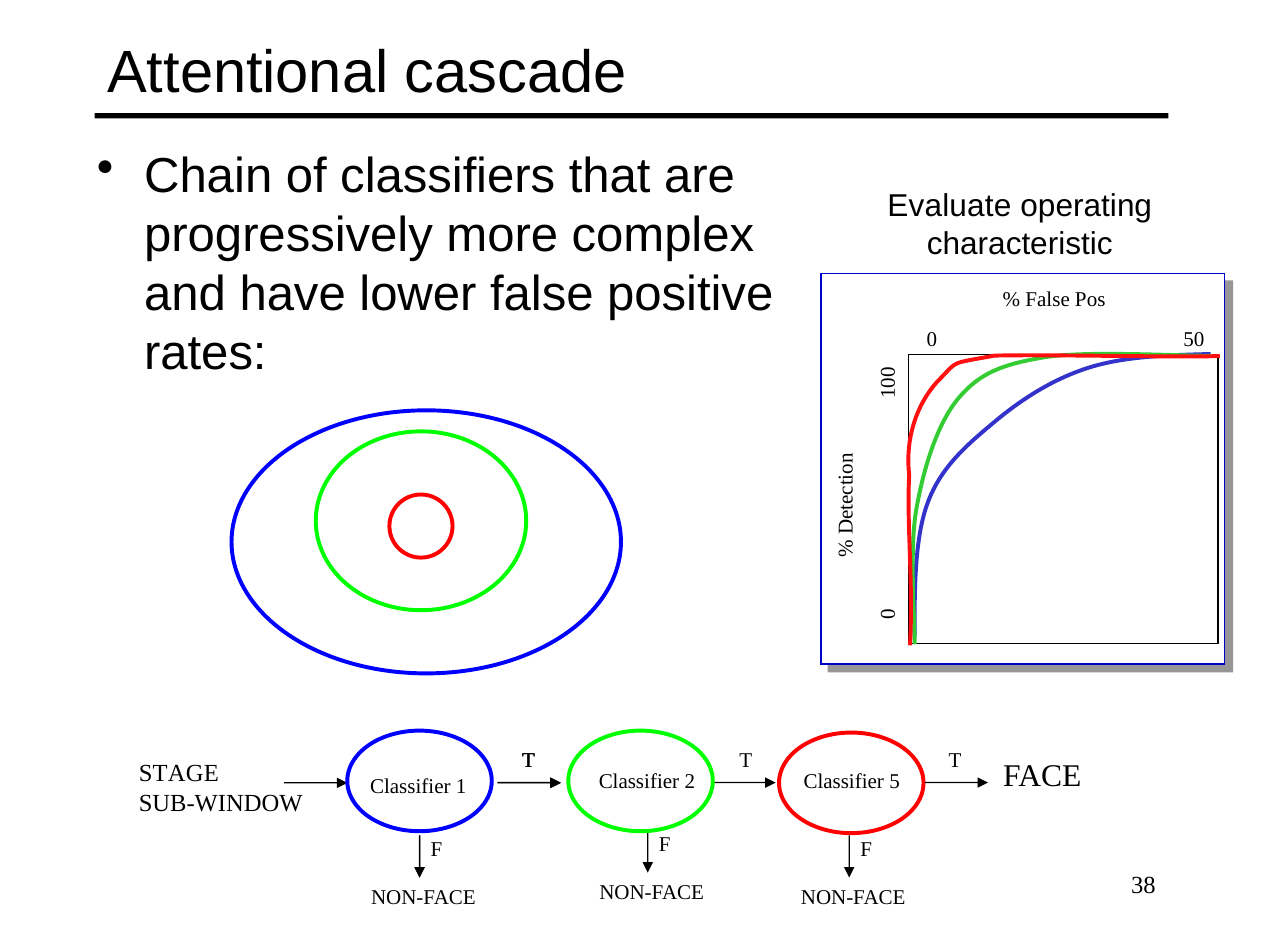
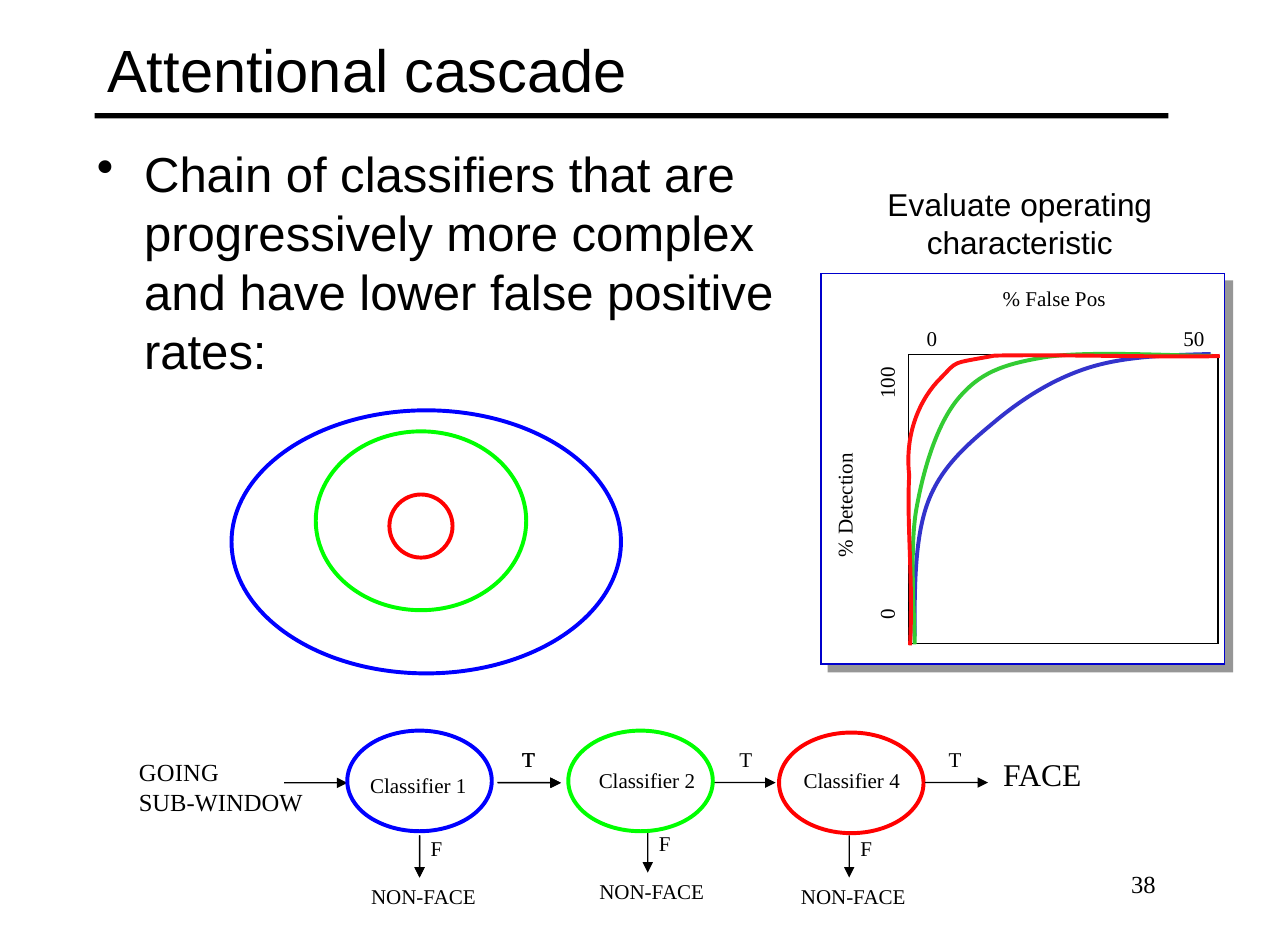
STAGE: STAGE -> GOING
5: 5 -> 4
